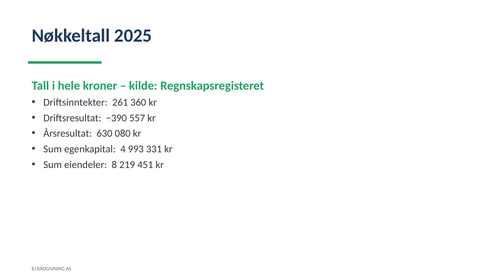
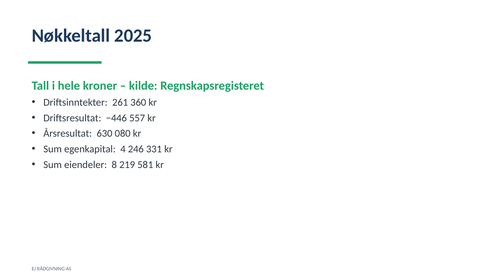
−390: −390 -> −446
993: 993 -> 246
451: 451 -> 581
